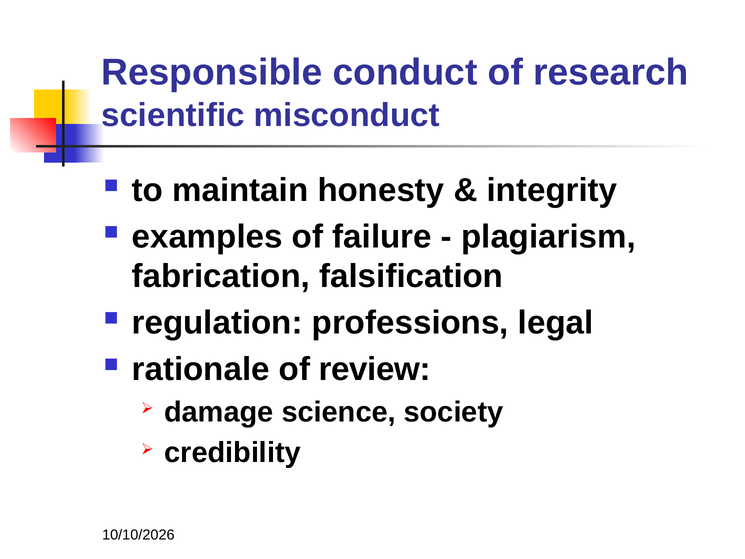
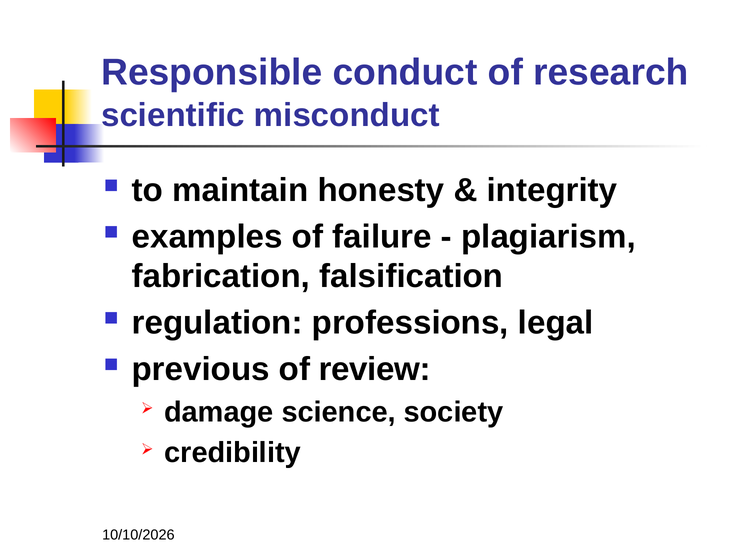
rationale: rationale -> previous
